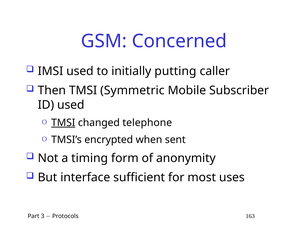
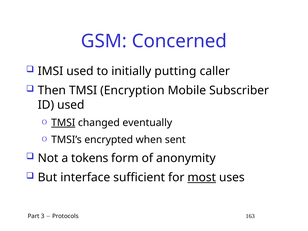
Symmetric: Symmetric -> Encryption
telephone: telephone -> eventually
timing: timing -> tokens
most underline: none -> present
